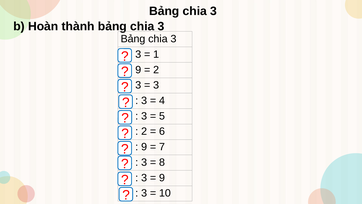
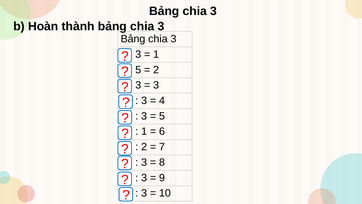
9 at (138, 70): 9 -> 5
2 at (144, 132): 2 -> 1
9 at (144, 147): 9 -> 2
